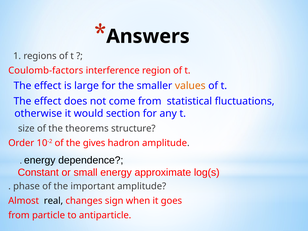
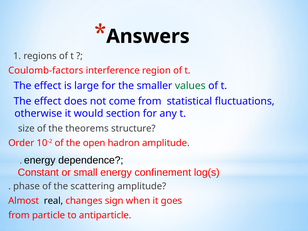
values colour: orange -> green
gives: gives -> open
approximate: approximate -> confinement
important: important -> scattering
